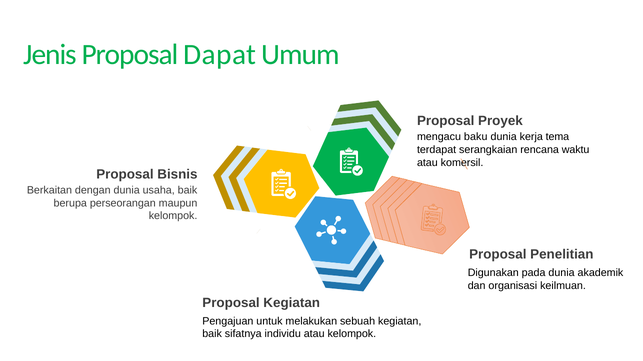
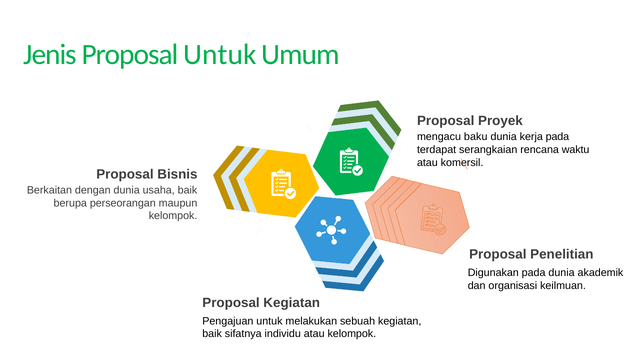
Proposal Dapat: Dapat -> Untuk
kerja tema: tema -> pada
